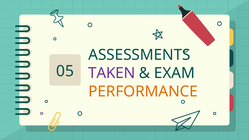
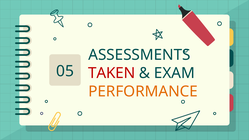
TAKEN colour: purple -> red
